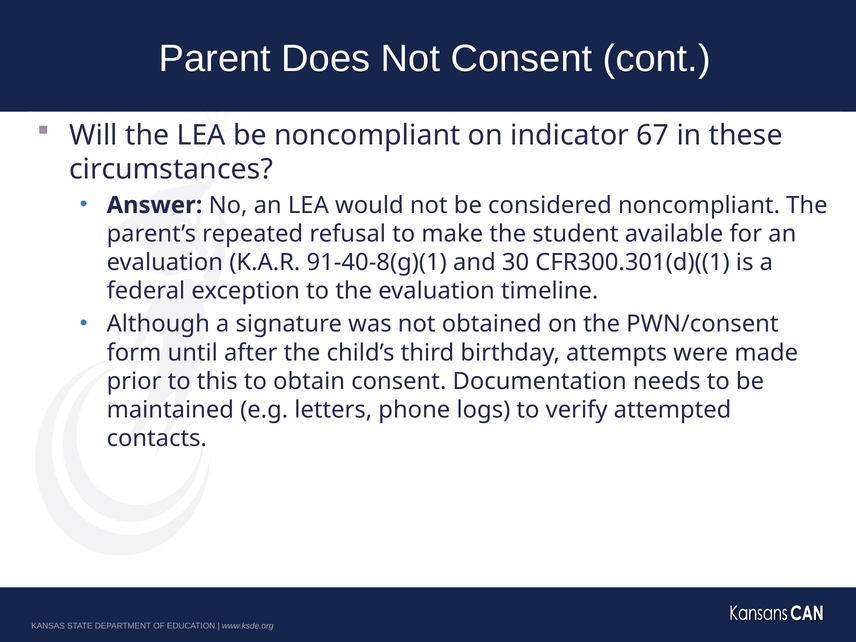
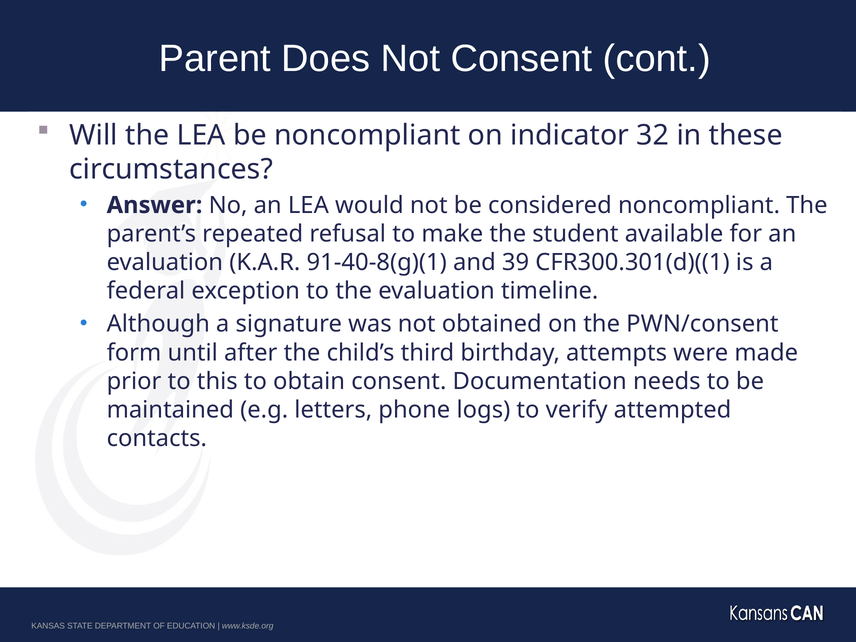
67: 67 -> 32
30: 30 -> 39
